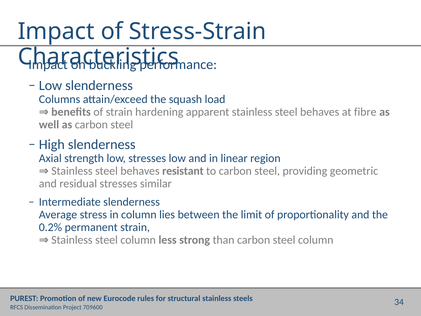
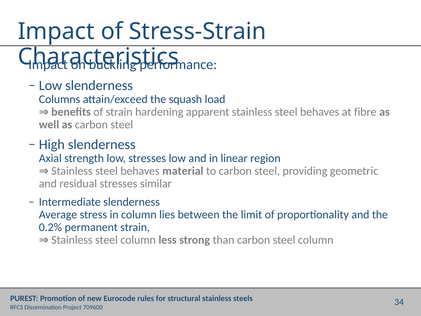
resistant: resistant -> material
